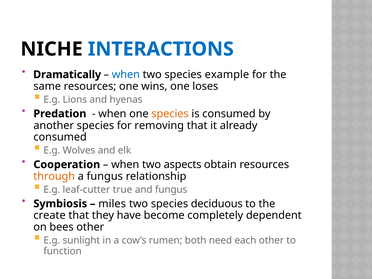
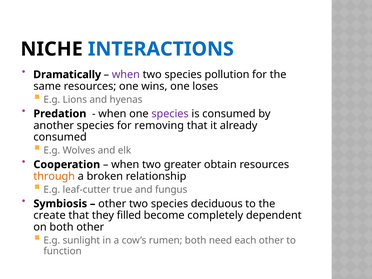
when at (126, 75) colour: blue -> purple
example: example -> pollution
species at (170, 114) colour: orange -> purple
aspects: aspects -> greater
a fungus: fungus -> broken
miles at (112, 204): miles -> other
have: have -> filled
on bees: bees -> both
